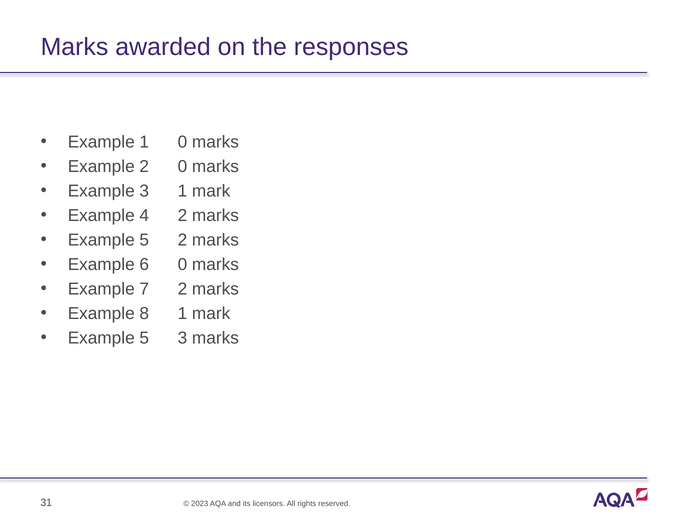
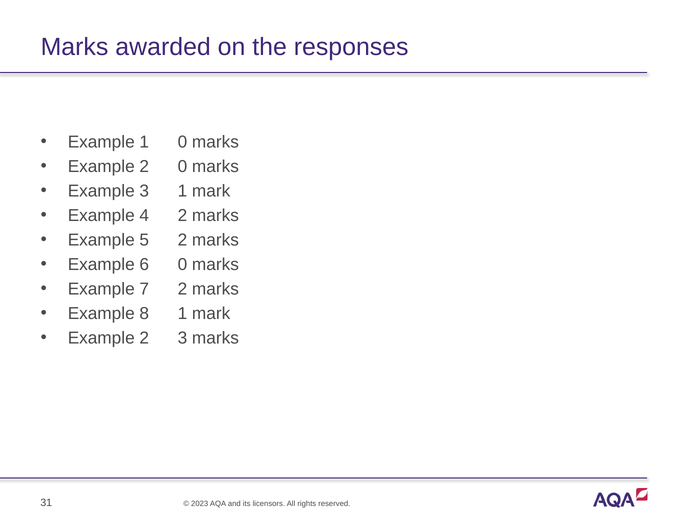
5 at (144, 338): 5 -> 2
